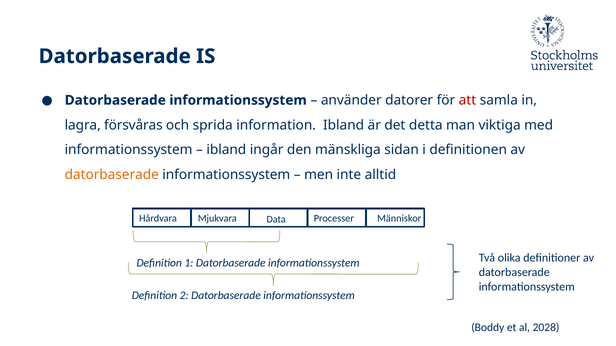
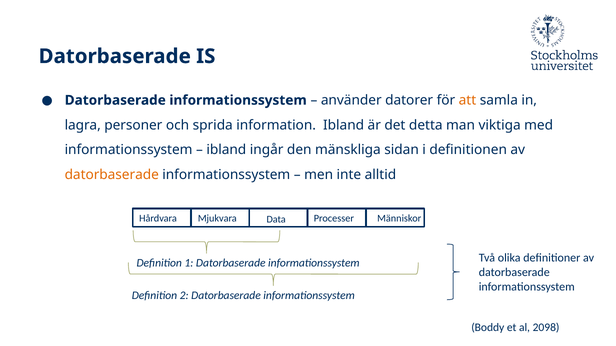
att colour: red -> orange
försvåras: försvåras -> personer
2028: 2028 -> 2098
